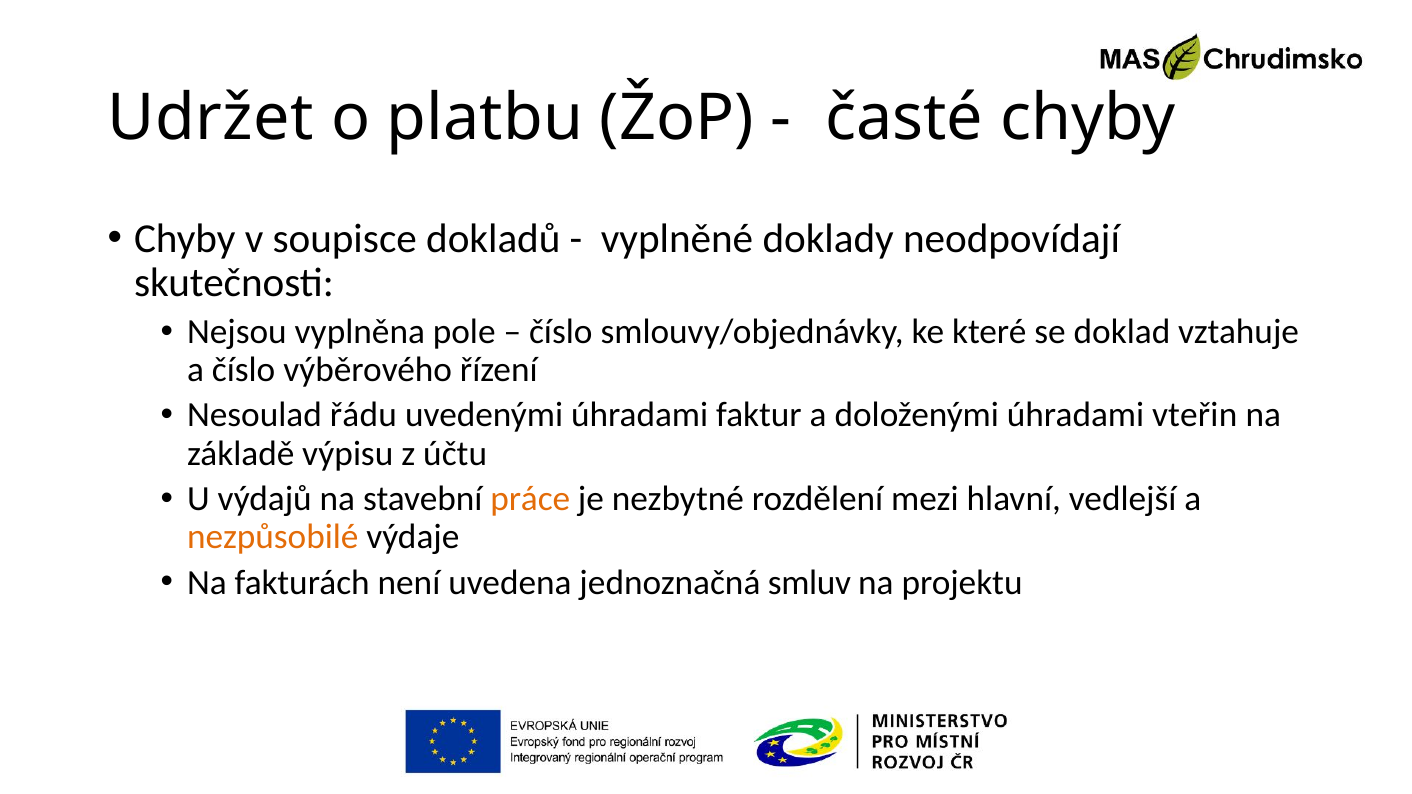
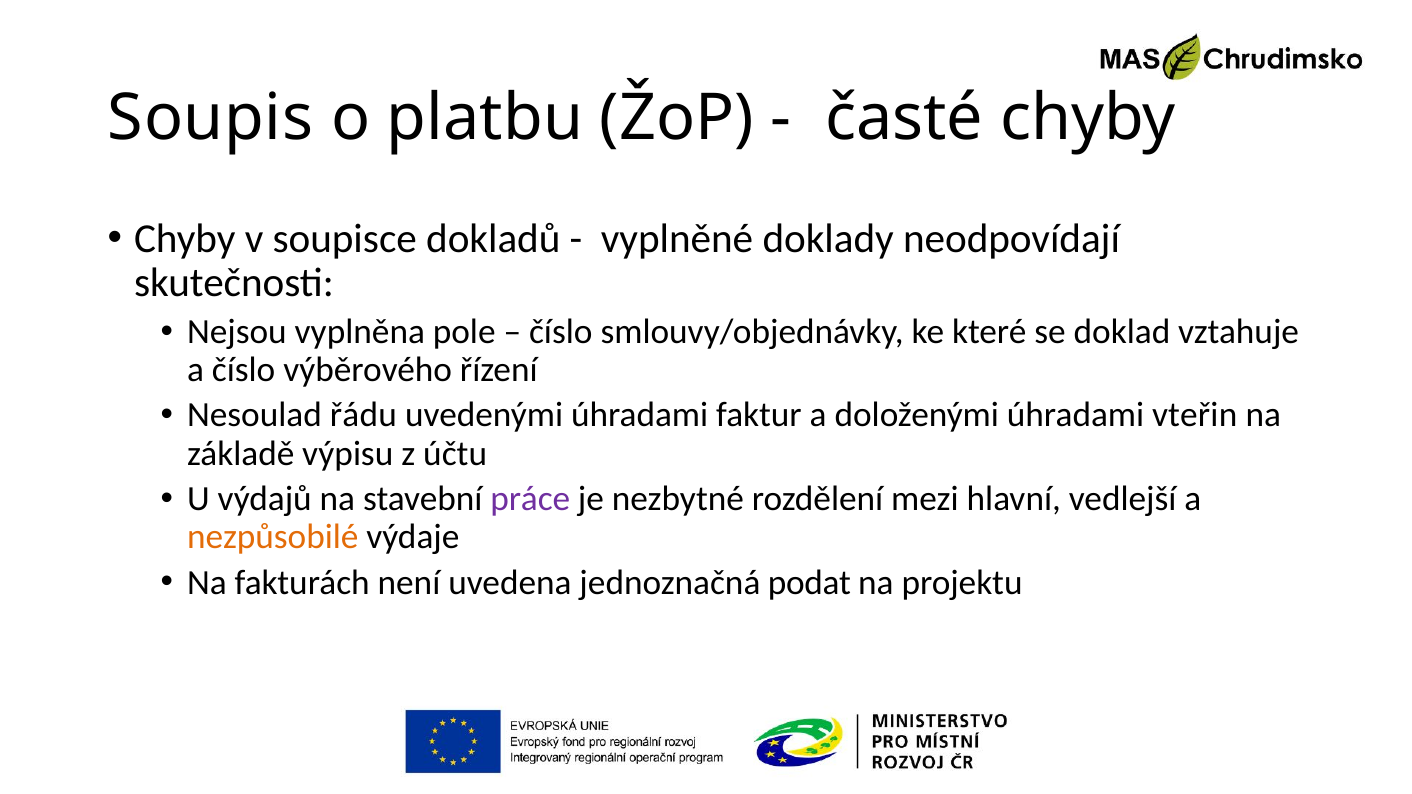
Udržet: Udržet -> Soupis
práce colour: orange -> purple
smluv: smluv -> podat
